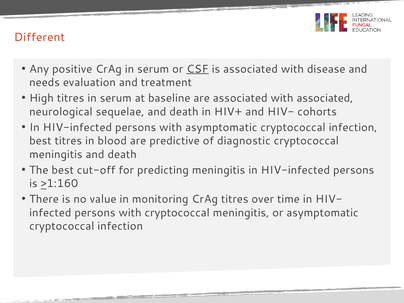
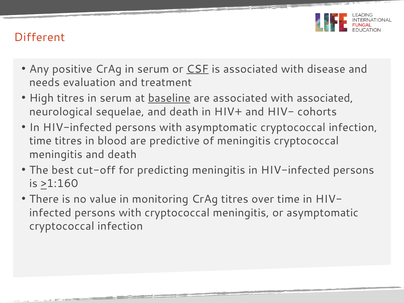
baseline underline: none -> present
best at (40, 141): best -> time
of diagnostic: diagnostic -> meningitis
